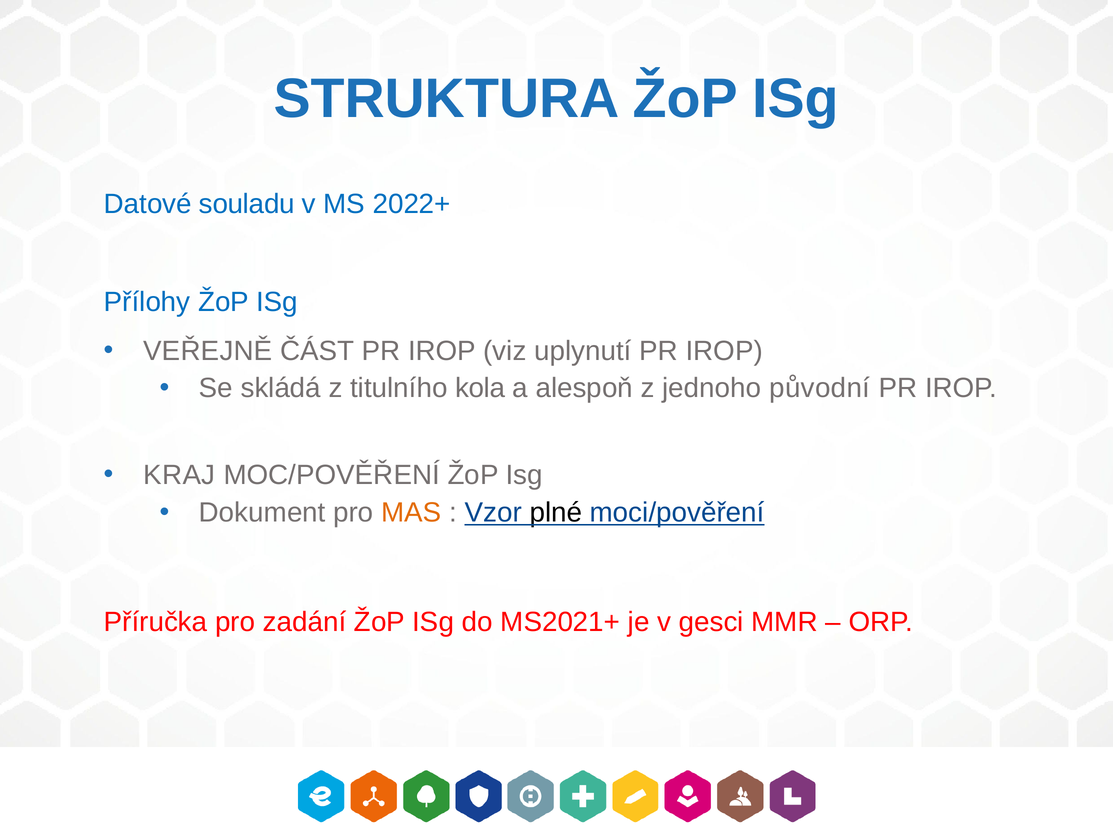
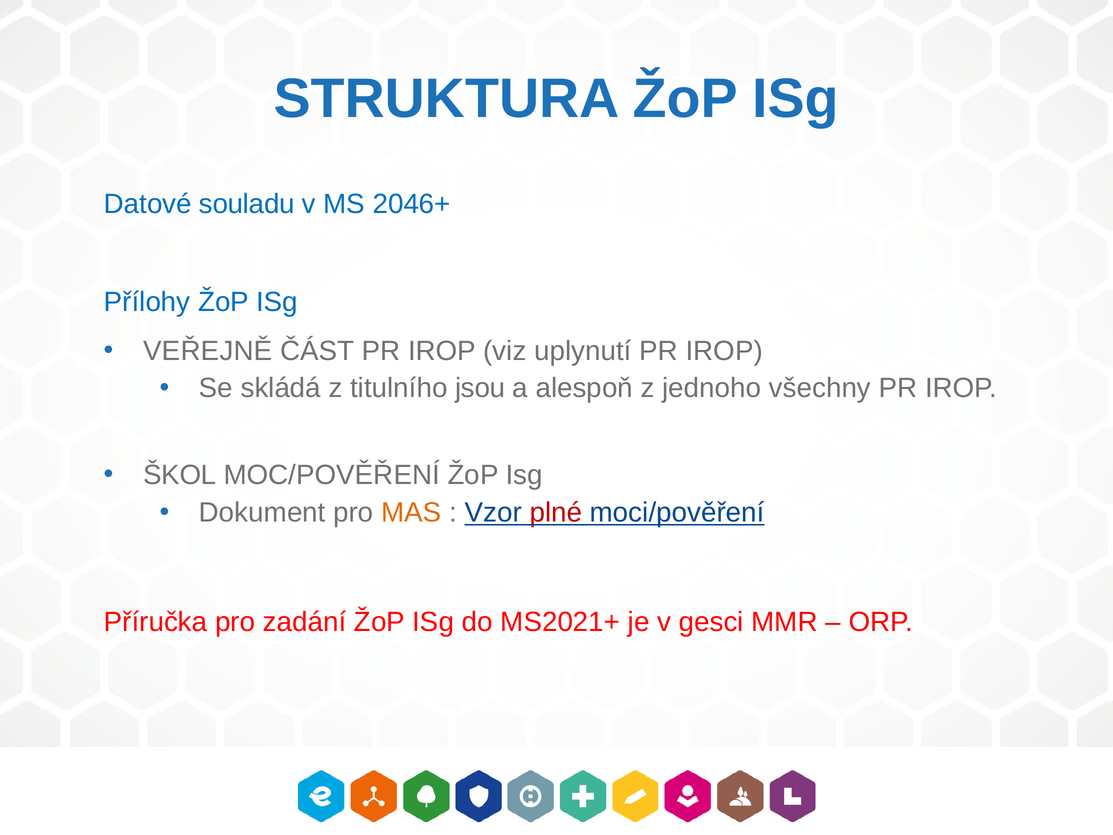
2022+: 2022+ -> 2046+
kola: kola -> jsou
původní: původní -> všechny
KRAJ: KRAJ -> ŠKOL
plné colour: black -> red
